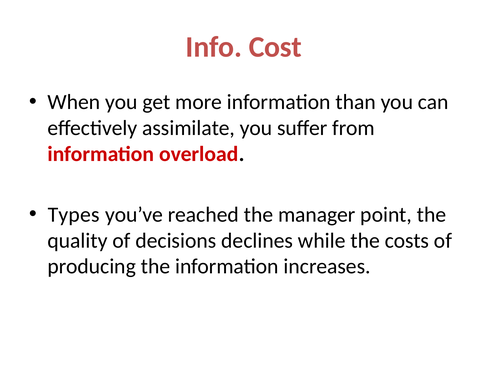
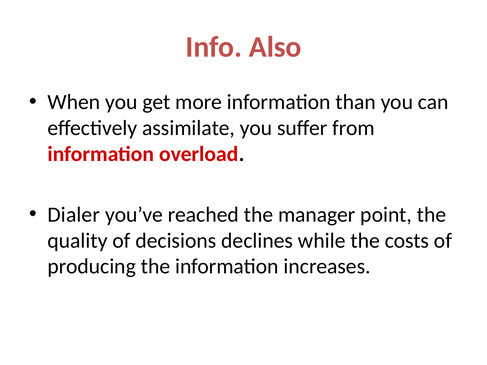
Cost: Cost -> Also
Types: Types -> Dialer
